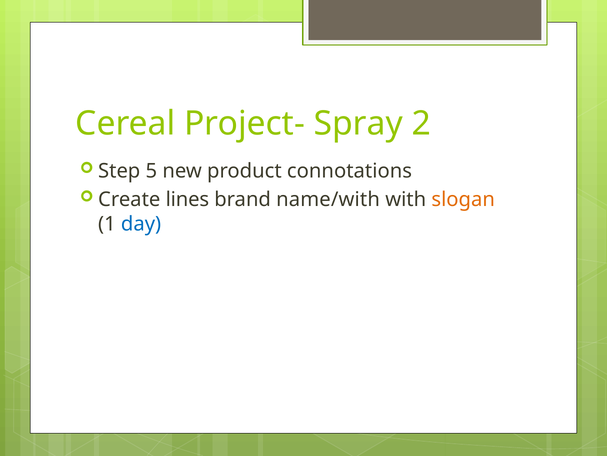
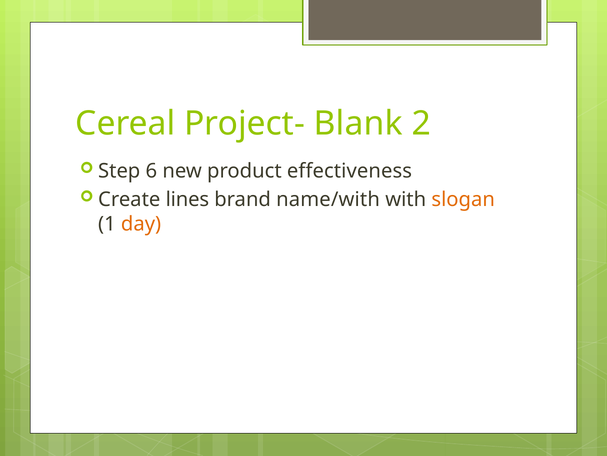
Spray: Spray -> Blank
5: 5 -> 6
connotations: connotations -> effectiveness
day colour: blue -> orange
